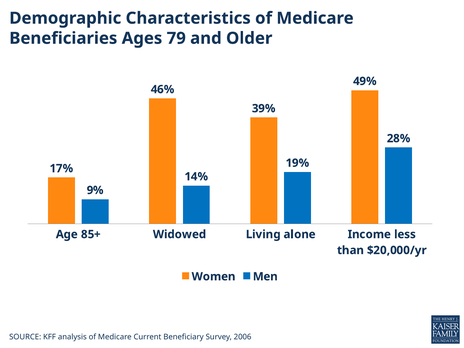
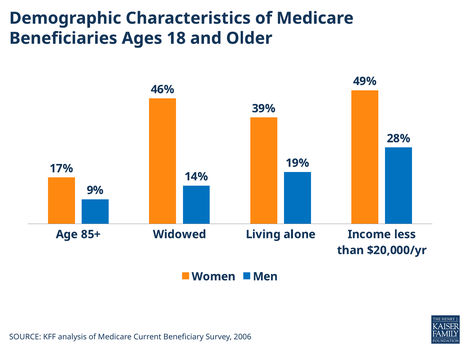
79: 79 -> 18
